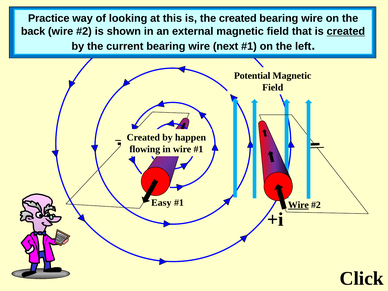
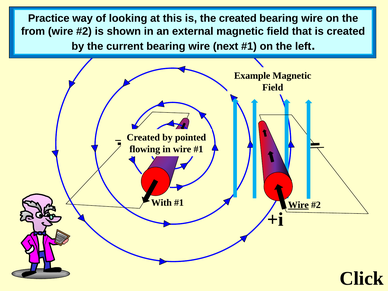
back: back -> from
created at (346, 31) underline: present -> none
Potential: Potential -> Example
happen: happen -> pointed
Easy: Easy -> With
